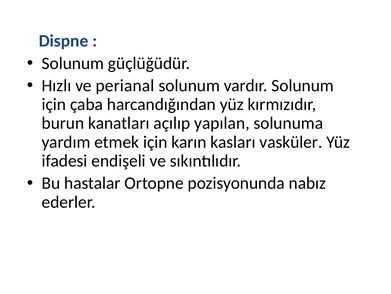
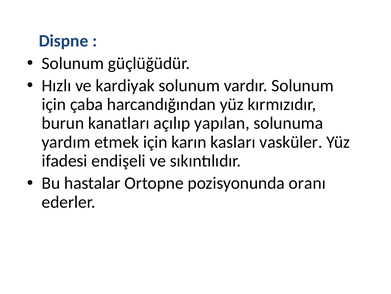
perianal: perianal -> kardiyak
nabız: nabız -> oranı
